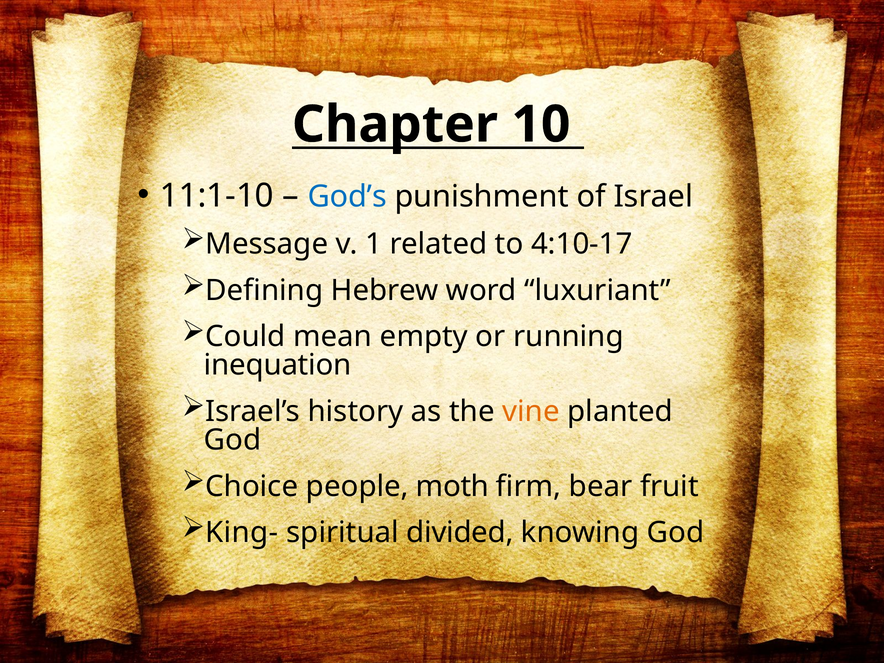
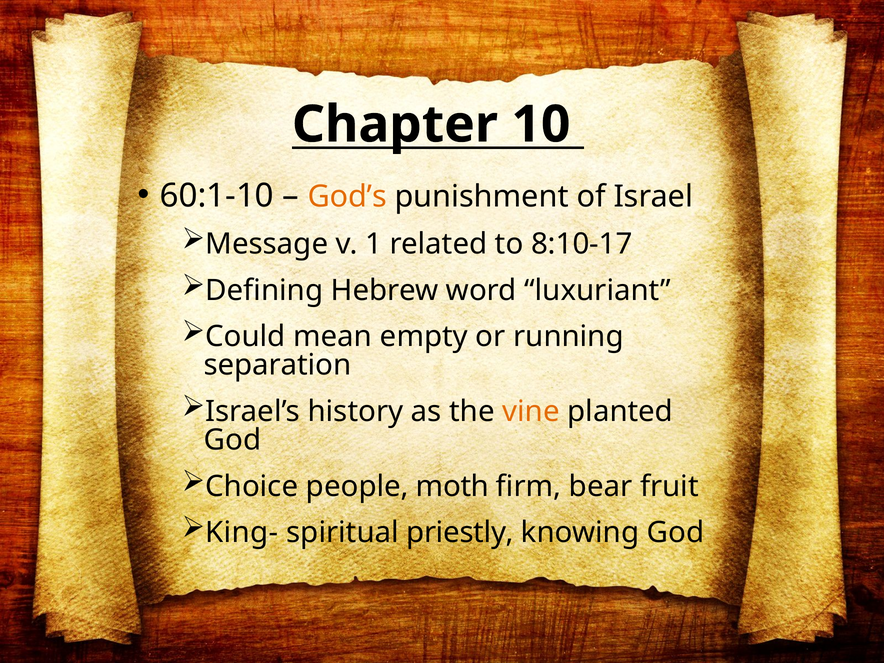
11:1-10: 11:1-10 -> 60:1-10
God’s colour: blue -> orange
4:10-17: 4:10-17 -> 8:10-17
inequation: inequation -> separation
divided: divided -> priestly
